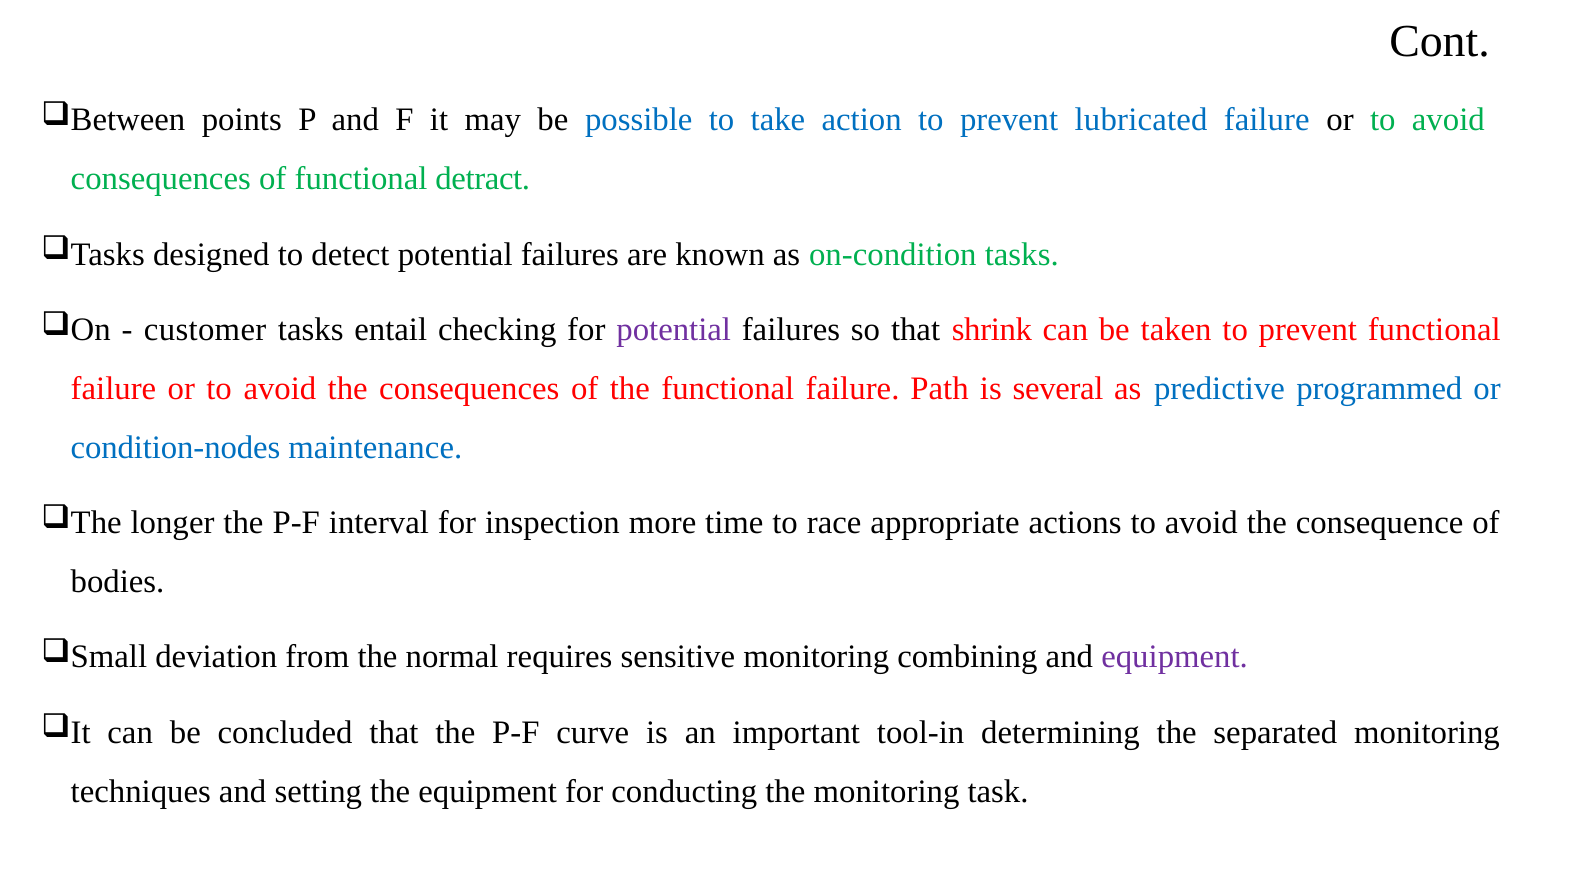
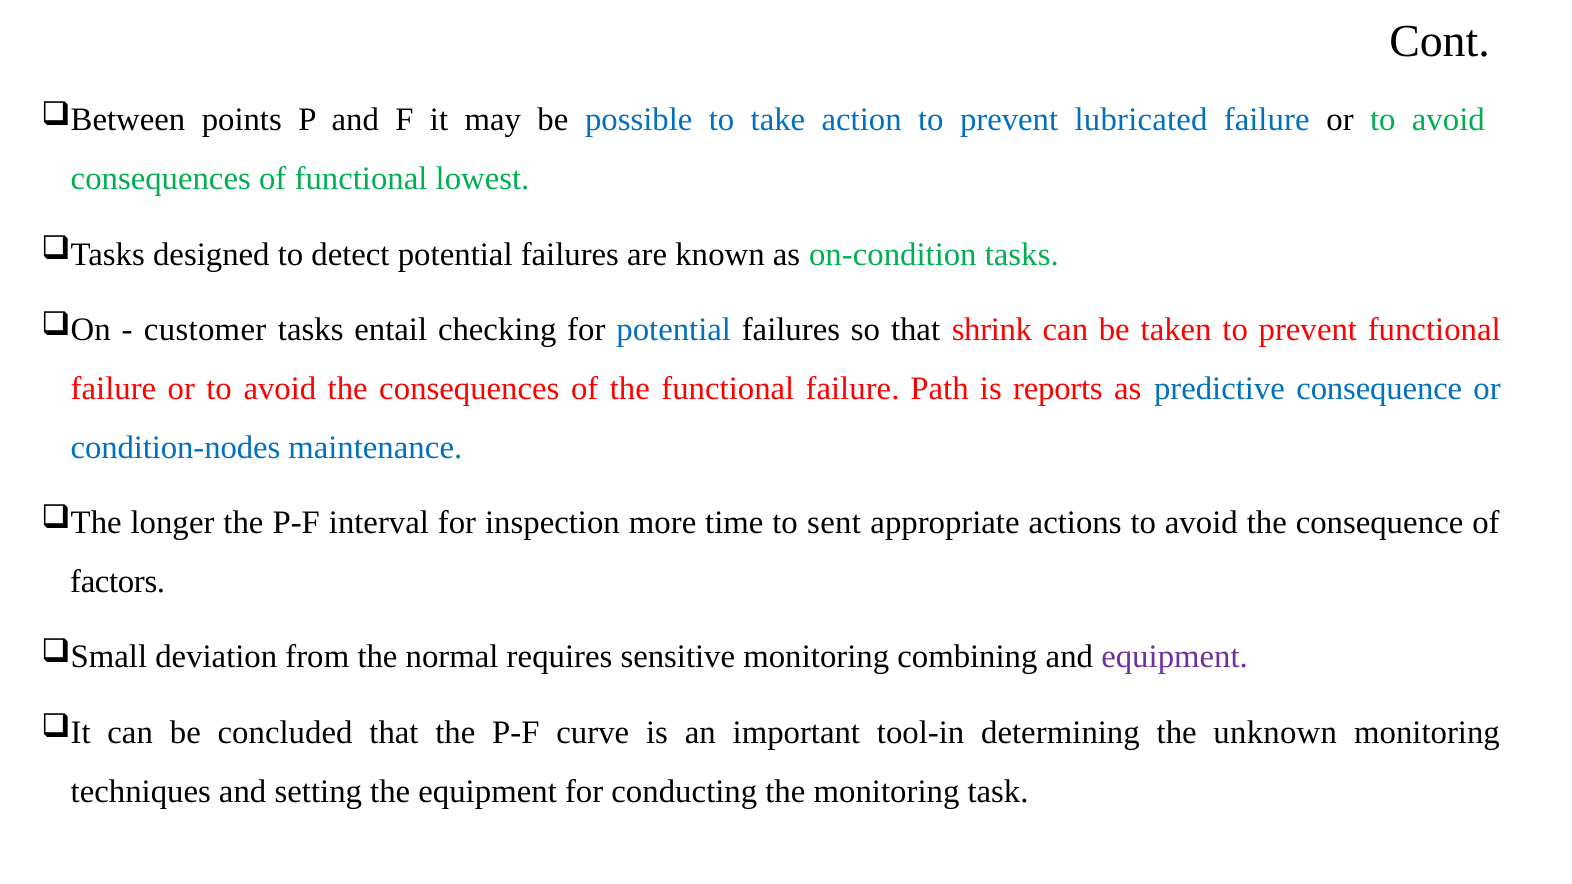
detract: detract -> lowest
potential at (674, 330) colour: purple -> blue
several: several -> reports
predictive programmed: programmed -> consequence
race: race -> sent
bodies: bodies -> factors
separated: separated -> unknown
